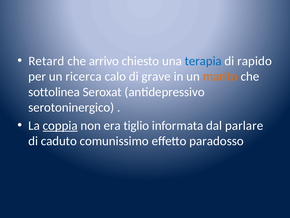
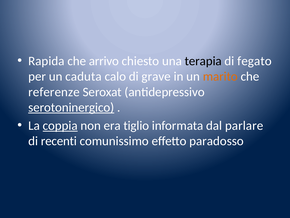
Retard: Retard -> Rapida
terapia colour: blue -> black
rapido: rapido -> fegato
ricerca: ricerca -> caduta
sottolinea: sottolinea -> referenze
serotoninergico underline: none -> present
caduto: caduto -> recenti
